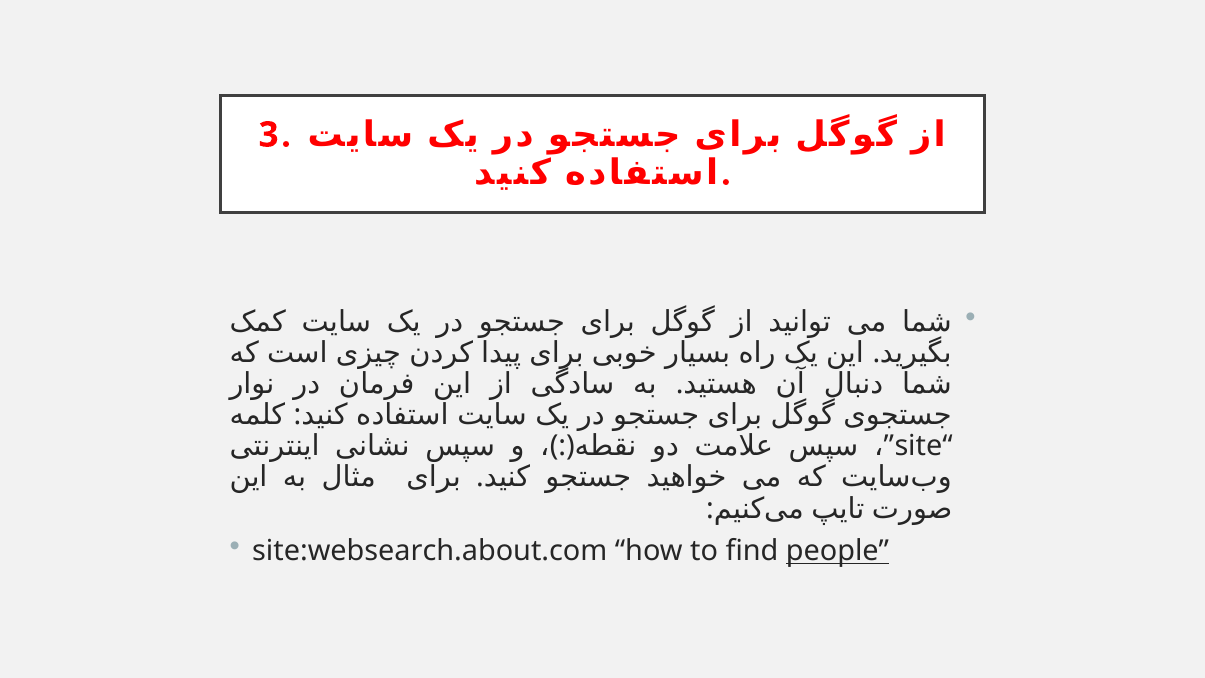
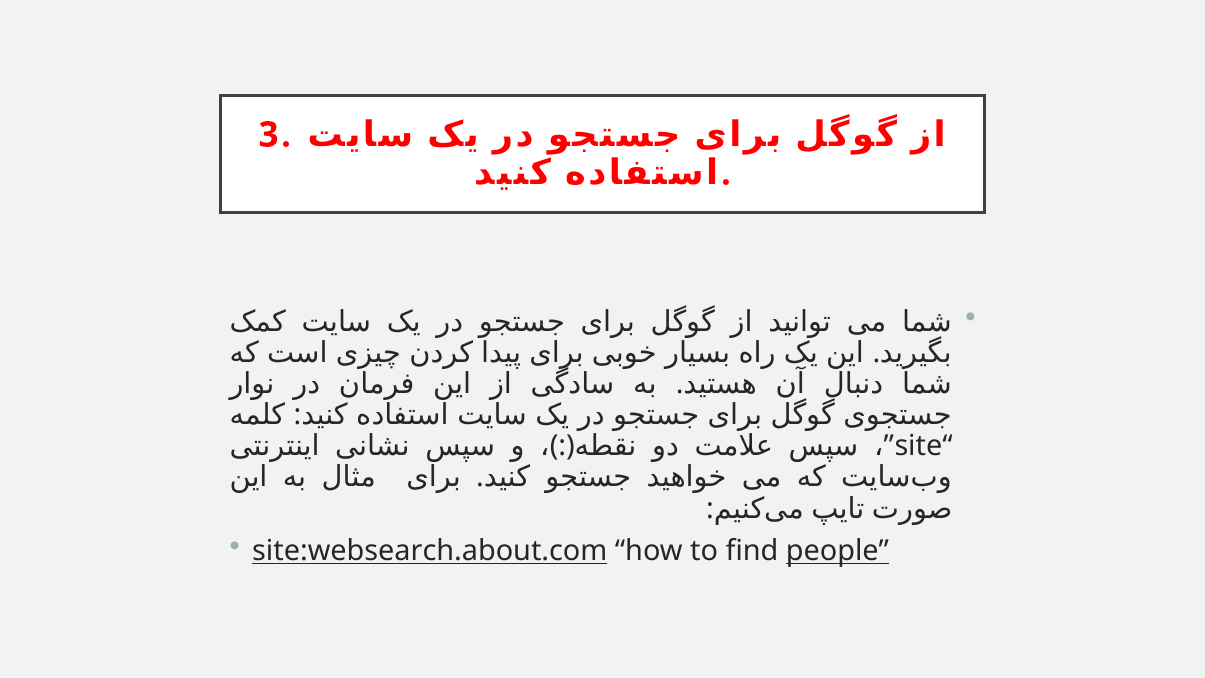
site:websearch.about.com underline: none -> present
